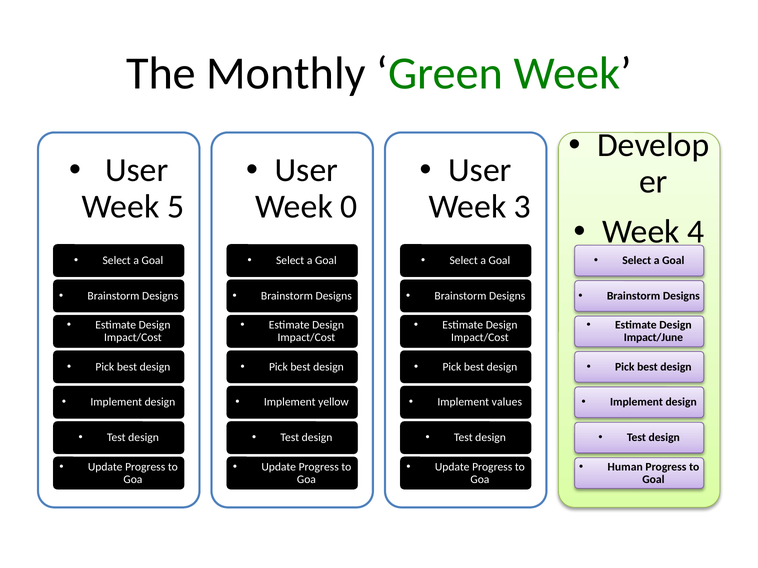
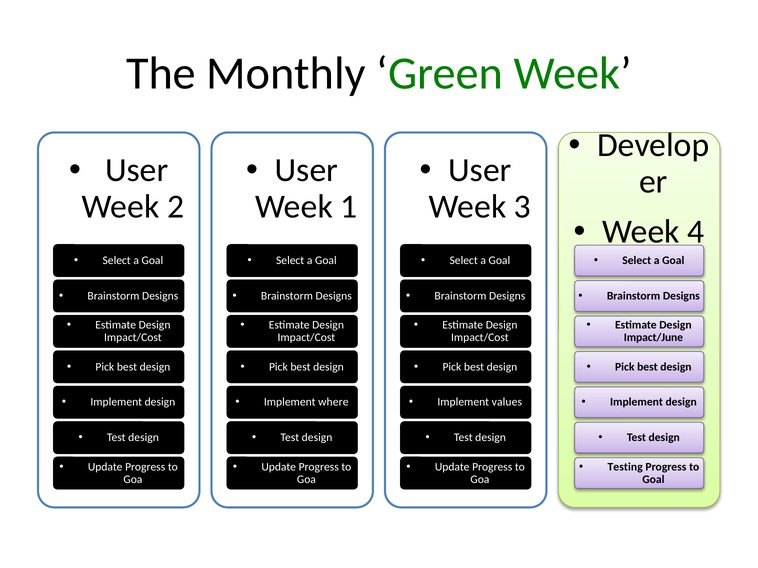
5: 5 -> 2
0: 0 -> 1
yellow: yellow -> where
Human: Human -> Testing
